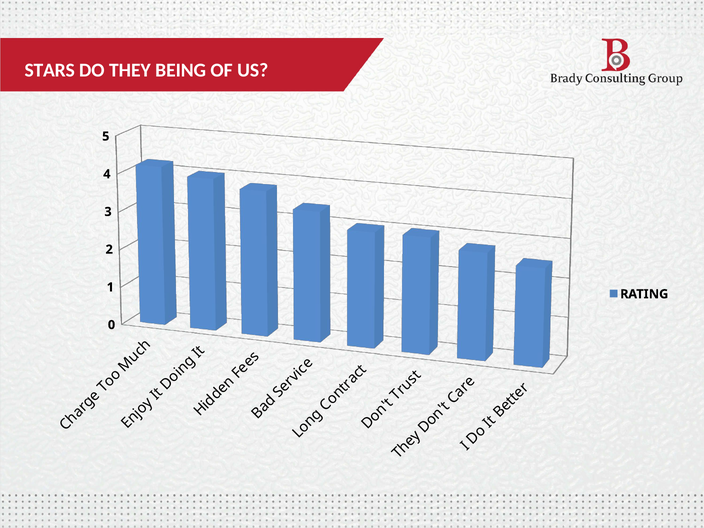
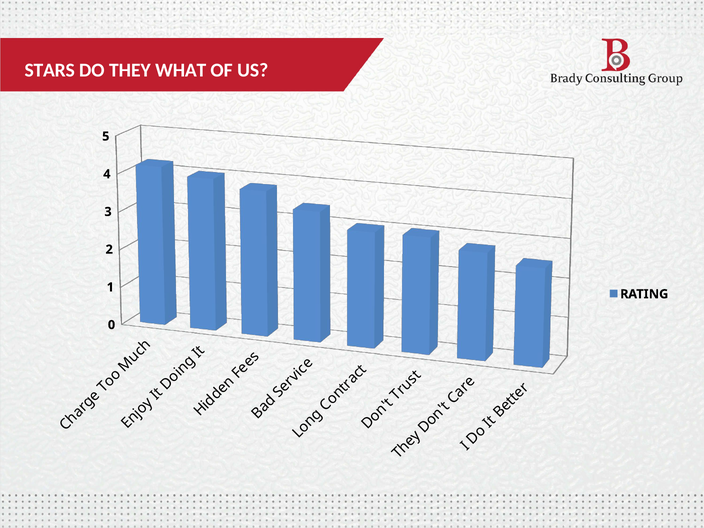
BEING: BEING -> WHAT
